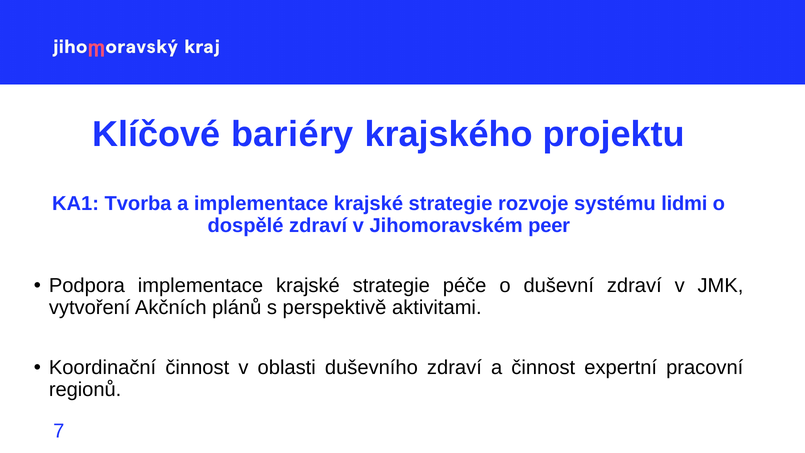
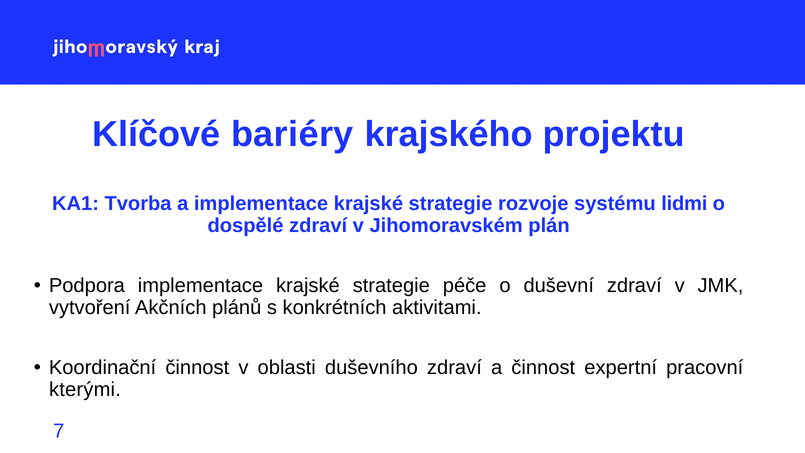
peer: peer -> plán
perspektivě: perspektivě -> konkrétních
regionů: regionů -> kterými
